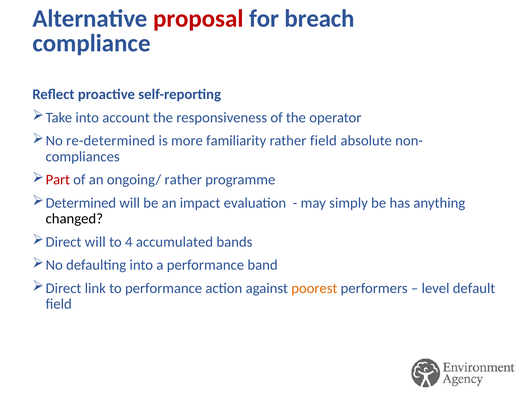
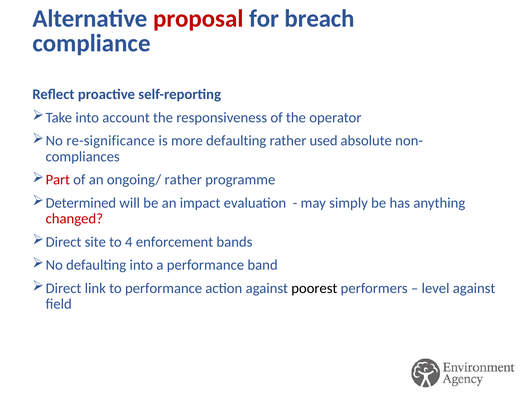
re-determined: re-determined -> re-significance
more familiarity: familiarity -> defaulting
rather field: field -> used
changed colour: black -> red
Direct will: will -> site
accumulated: accumulated -> enforcement
poorest colour: orange -> black
level default: default -> against
